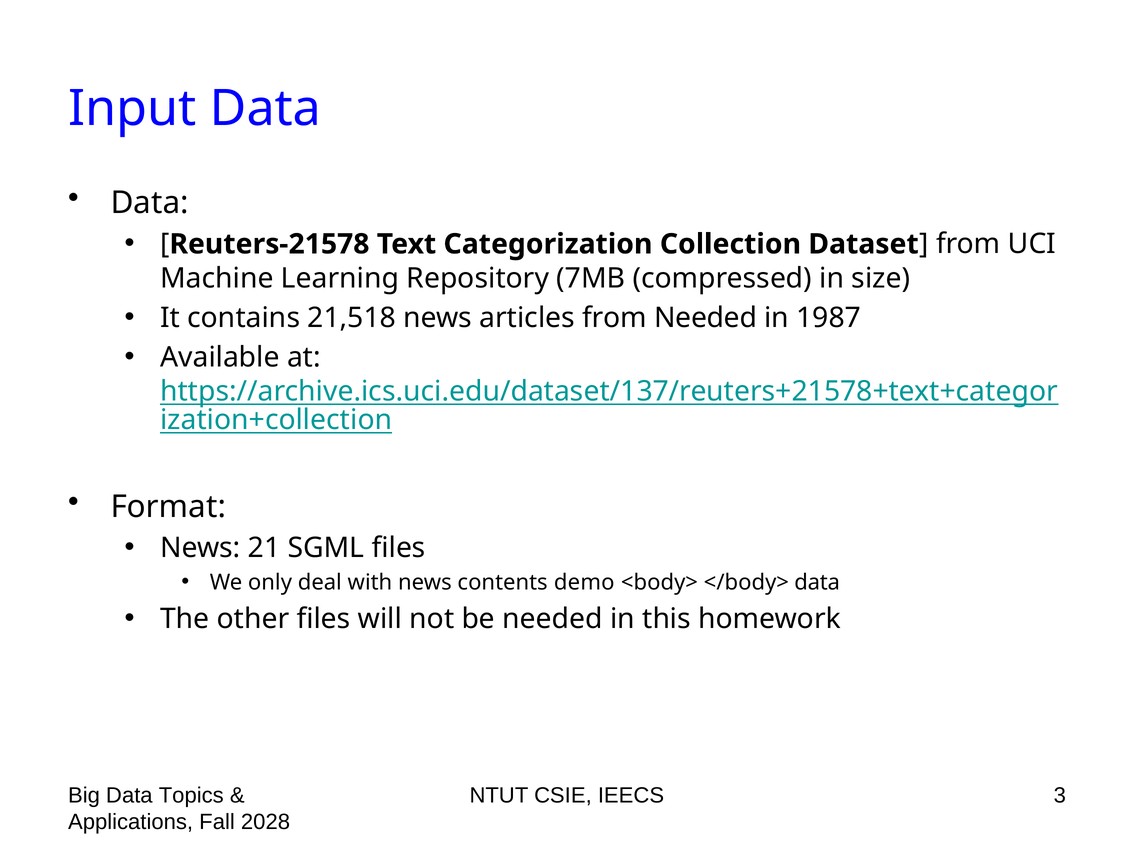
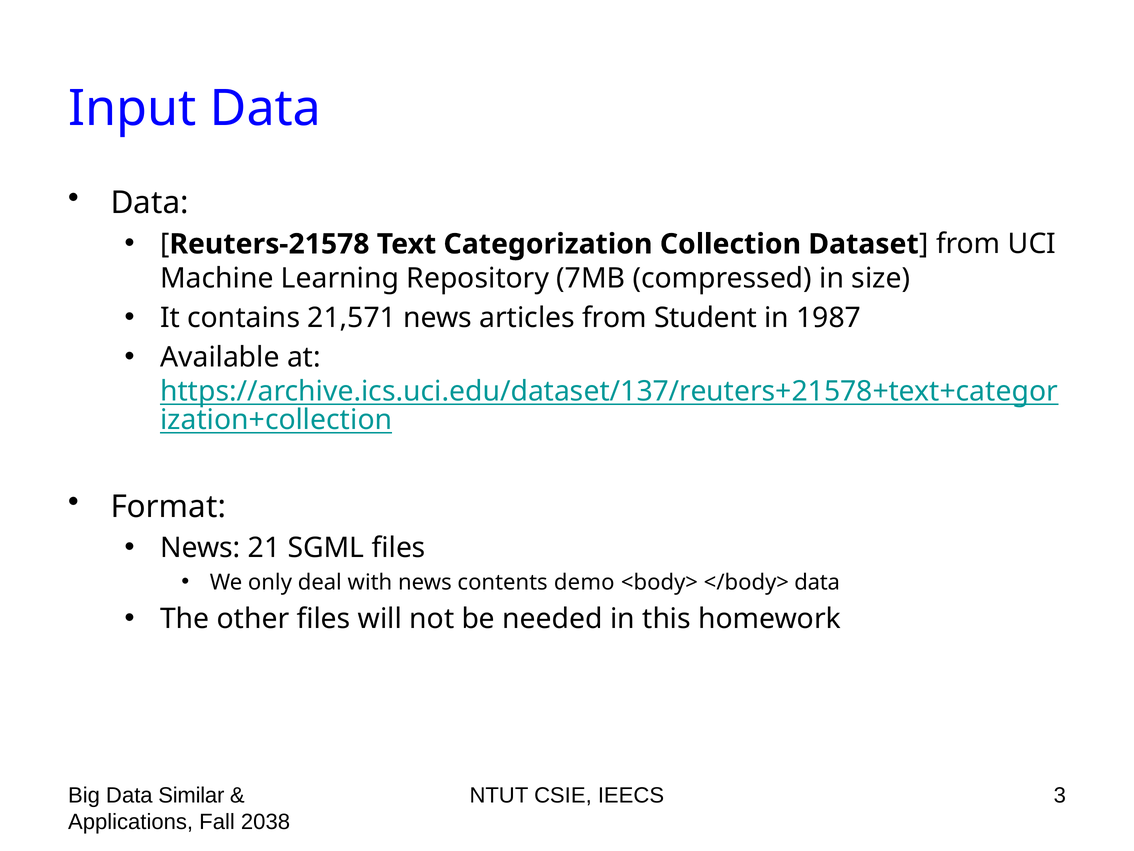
21,518: 21,518 -> 21,571
from Needed: Needed -> Student
Topics: Topics -> Similar
2028: 2028 -> 2038
